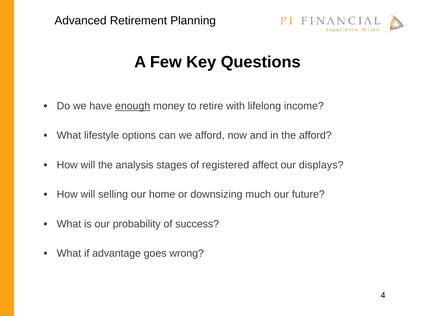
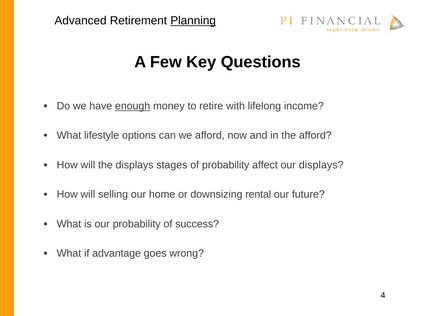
Planning underline: none -> present
the analysis: analysis -> displays
of registered: registered -> probability
much: much -> rental
